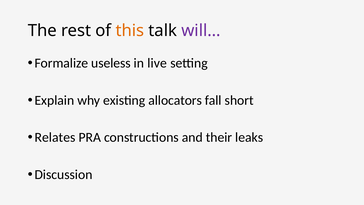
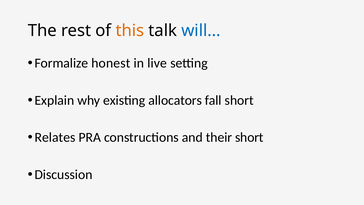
will… colour: purple -> blue
useless: useless -> honest
their leaks: leaks -> short
